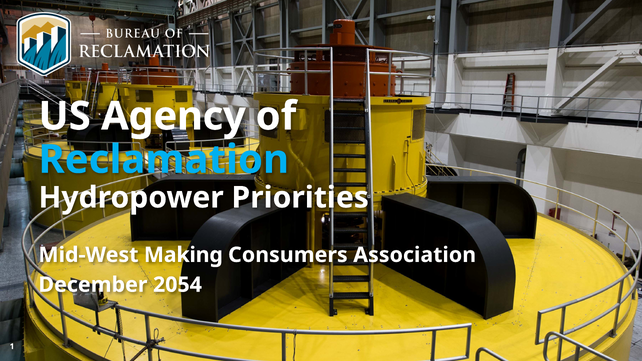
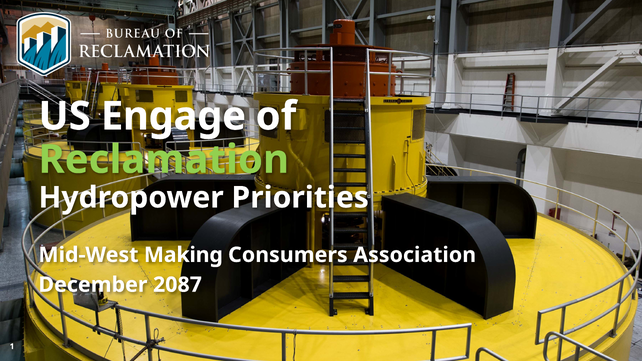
Agency: Agency -> Engage
Reclamation colour: light blue -> light green
2054: 2054 -> 2087
